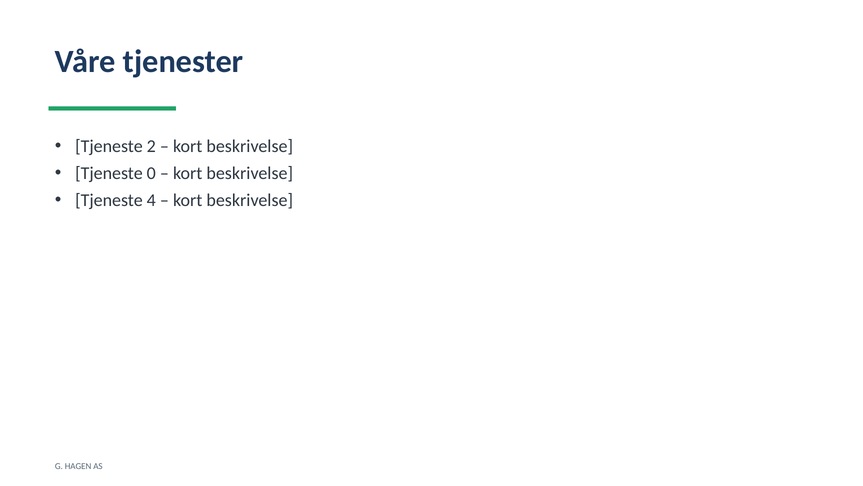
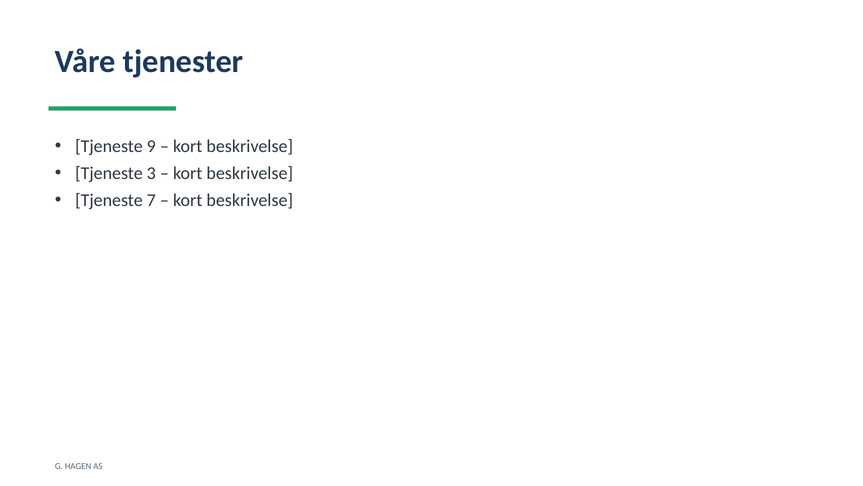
2: 2 -> 9
0: 0 -> 3
4: 4 -> 7
